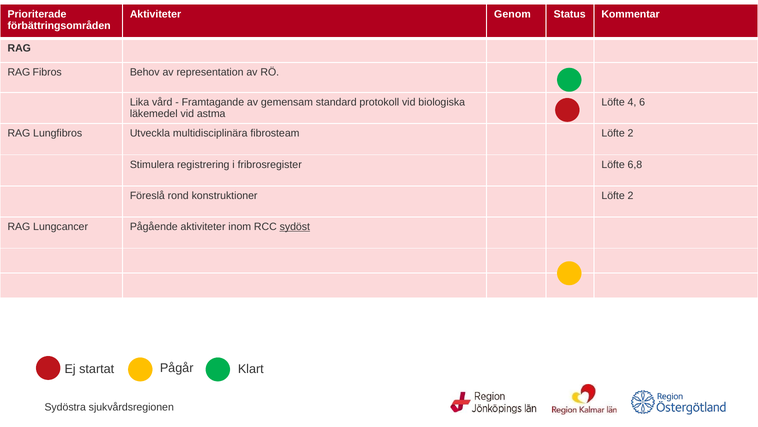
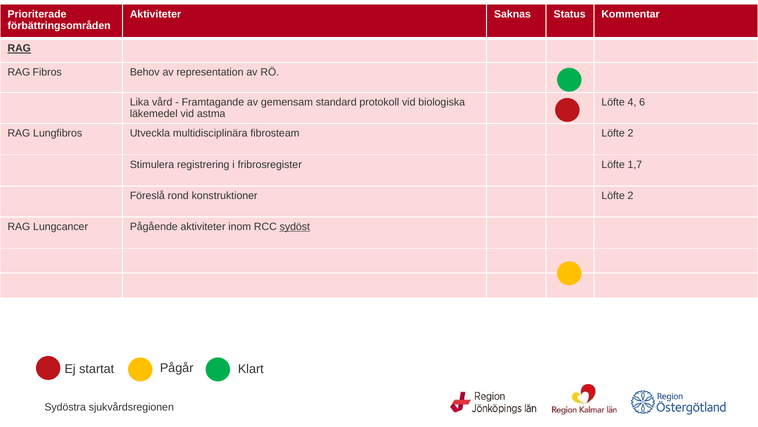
Genom: Genom -> Saknas
RAG at (19, 48) underline: none -> present
6,8: 6,8 -> 1,7
